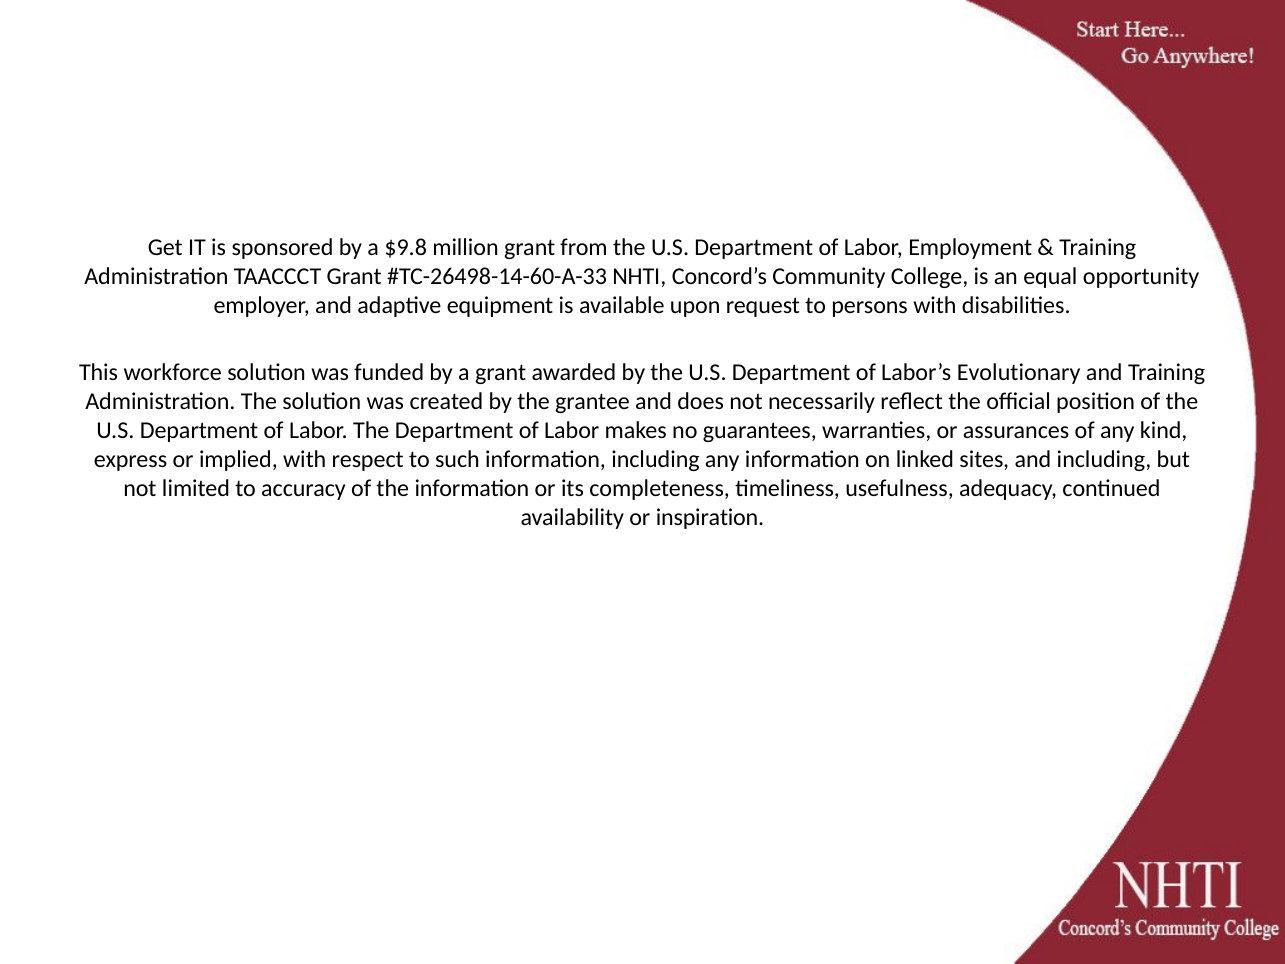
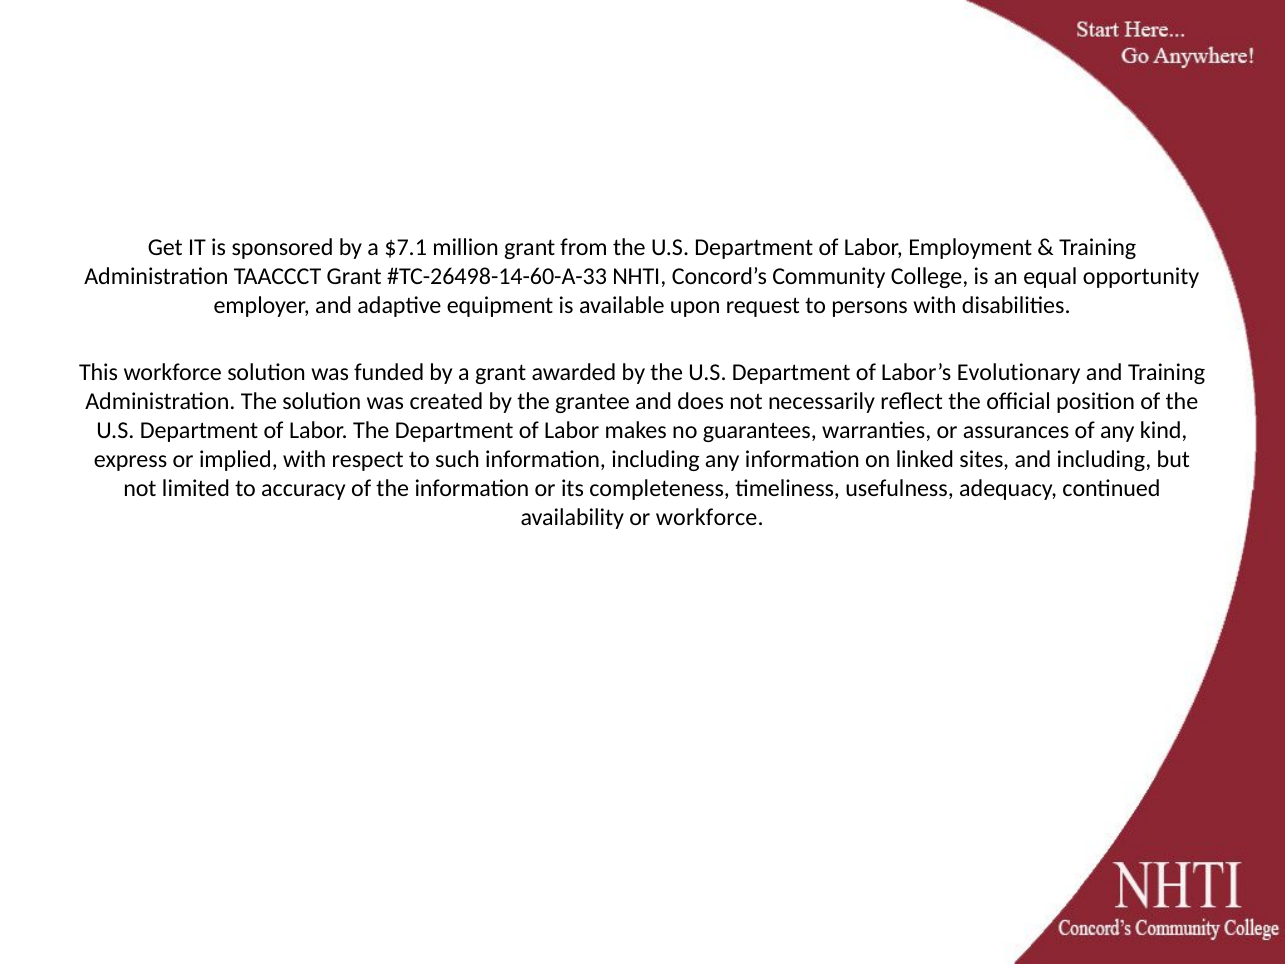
$9.8: $9.8 -> $7.1
or inspiration: inspiration -> workforce
